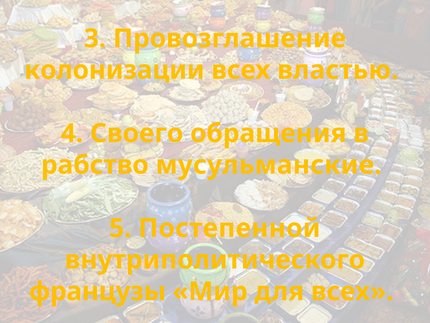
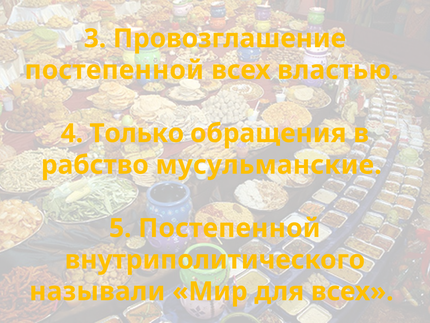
колонизации at (114, 70): колонизации -> постепенной
Своего: Своего -> Только
французы: французы -> называли
